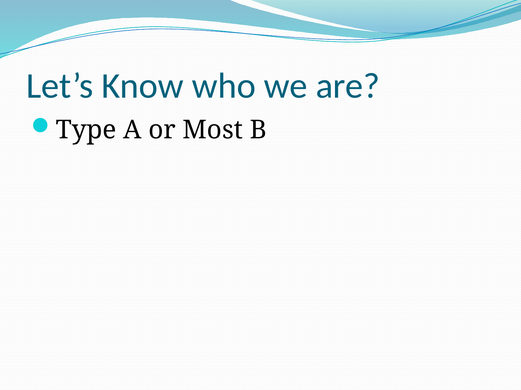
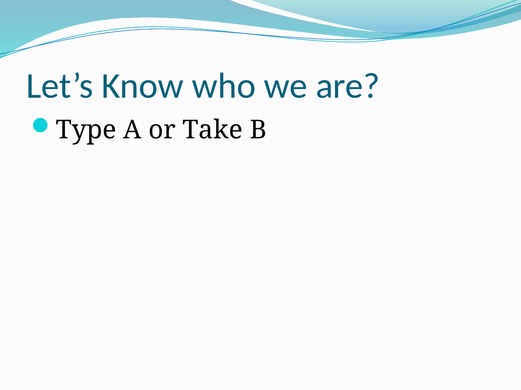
Most: Most -> Take
